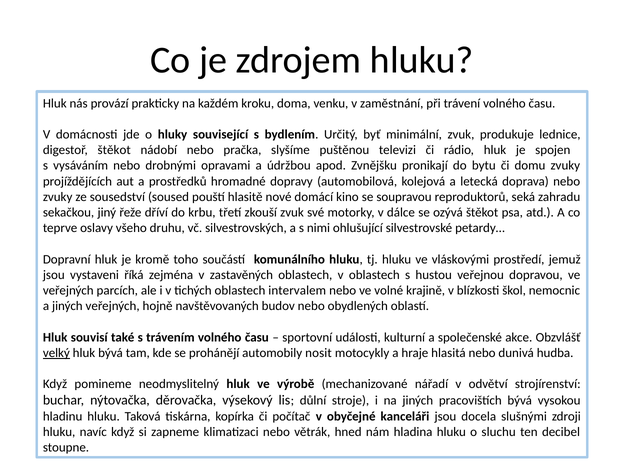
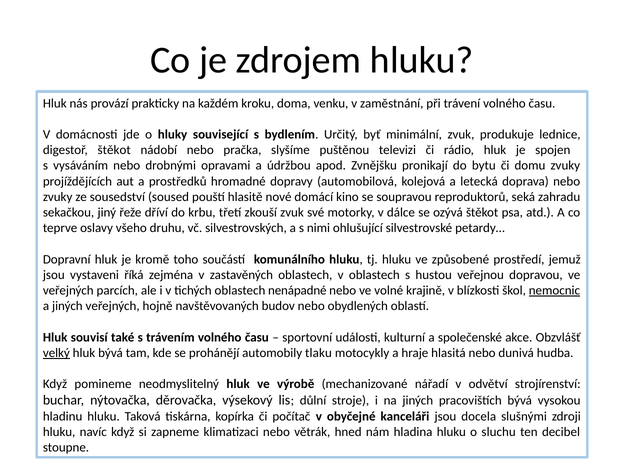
vláskovými: vláskovými -> způsobené
intervalem: intervalem -> nenápadné
nemocnic underline: none -> present
nosit: nosit -> tlaku
